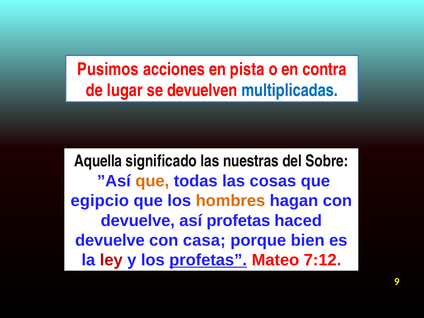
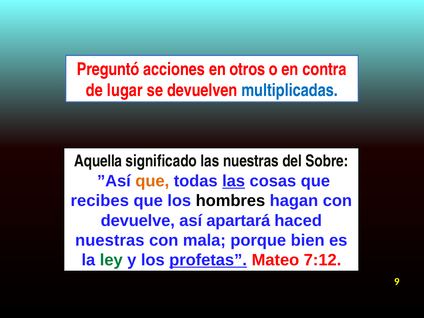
Pusimos: Pusimos -> Preguntó
pista: pista -> otros
las at (234, 181) underline: none -> present
egipcio: egipcio -> recibes
hombres colour: orange -> black
así profetas: profetas -> apartará
devuelve at (110, 240): devuelve -> nuestras
casa: casa -> mala
ley colour: red -> green
